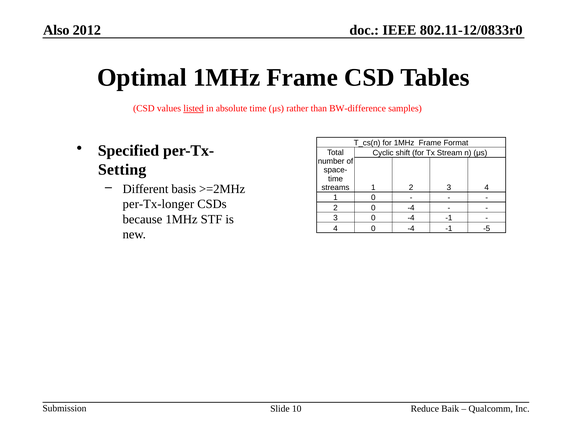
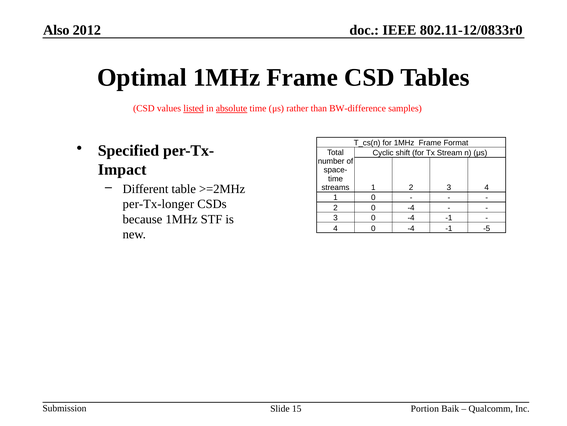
absolute underline: none -> present
Setting: Setting -> Impact
basis: basis -> table
10: 10 -> 15
Reduce: Reduce -> Portion
